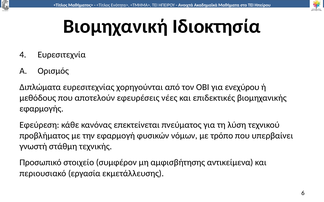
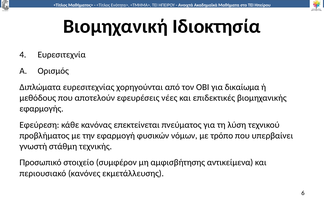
ενεχύρου: ενεχύρου -> δικαίωμα
εργασία: εργασία -> κανόνες
